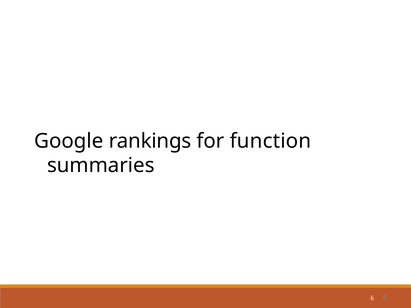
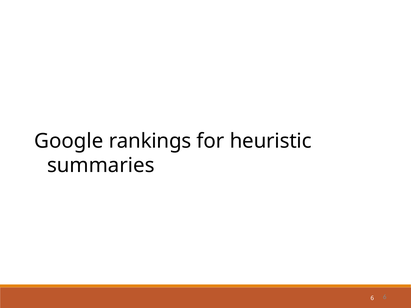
function: function -> heuristic
